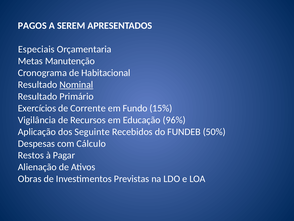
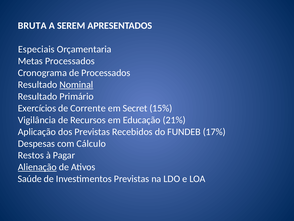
PAGOS: PAGOS -> BRUTA
Metas Manutenção: Manutenção -> Processados
de Habitacional: Habitacional -> Processados
Fundo: Fundo -> Secret
96%: 96% -> 21%
dos Seguinte: Seguinte -> Previstas
50%: 50% -> 17%
Alienação underline: none -> present
Obras: Obras -> Saúde
